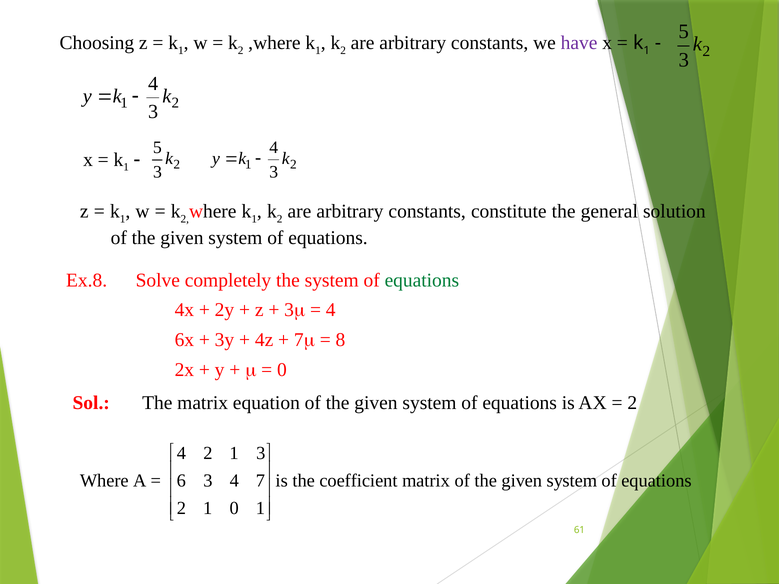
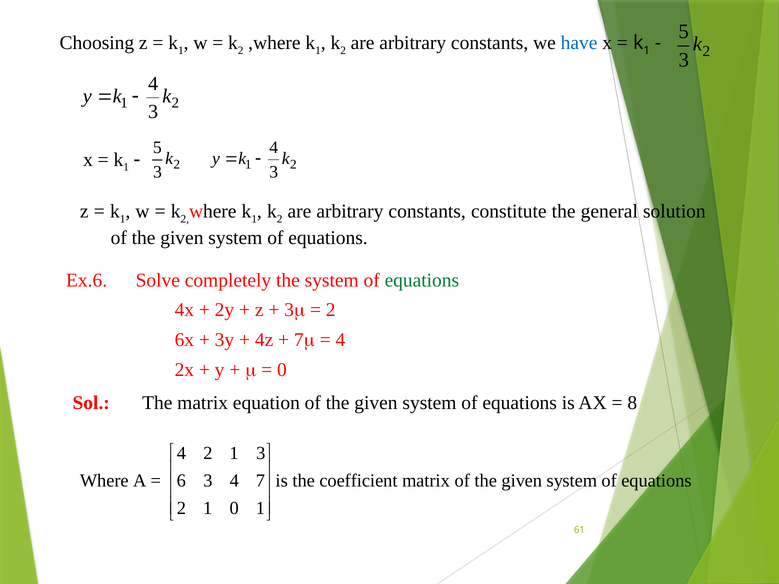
have colour: purple -> blue
Ex.8: Ex.8 -> Ex.6
4 at (331, 310): 4 -> 2
8 at (340, 340): 8 -> 4
2 at (632, 403): 2 -> 8
